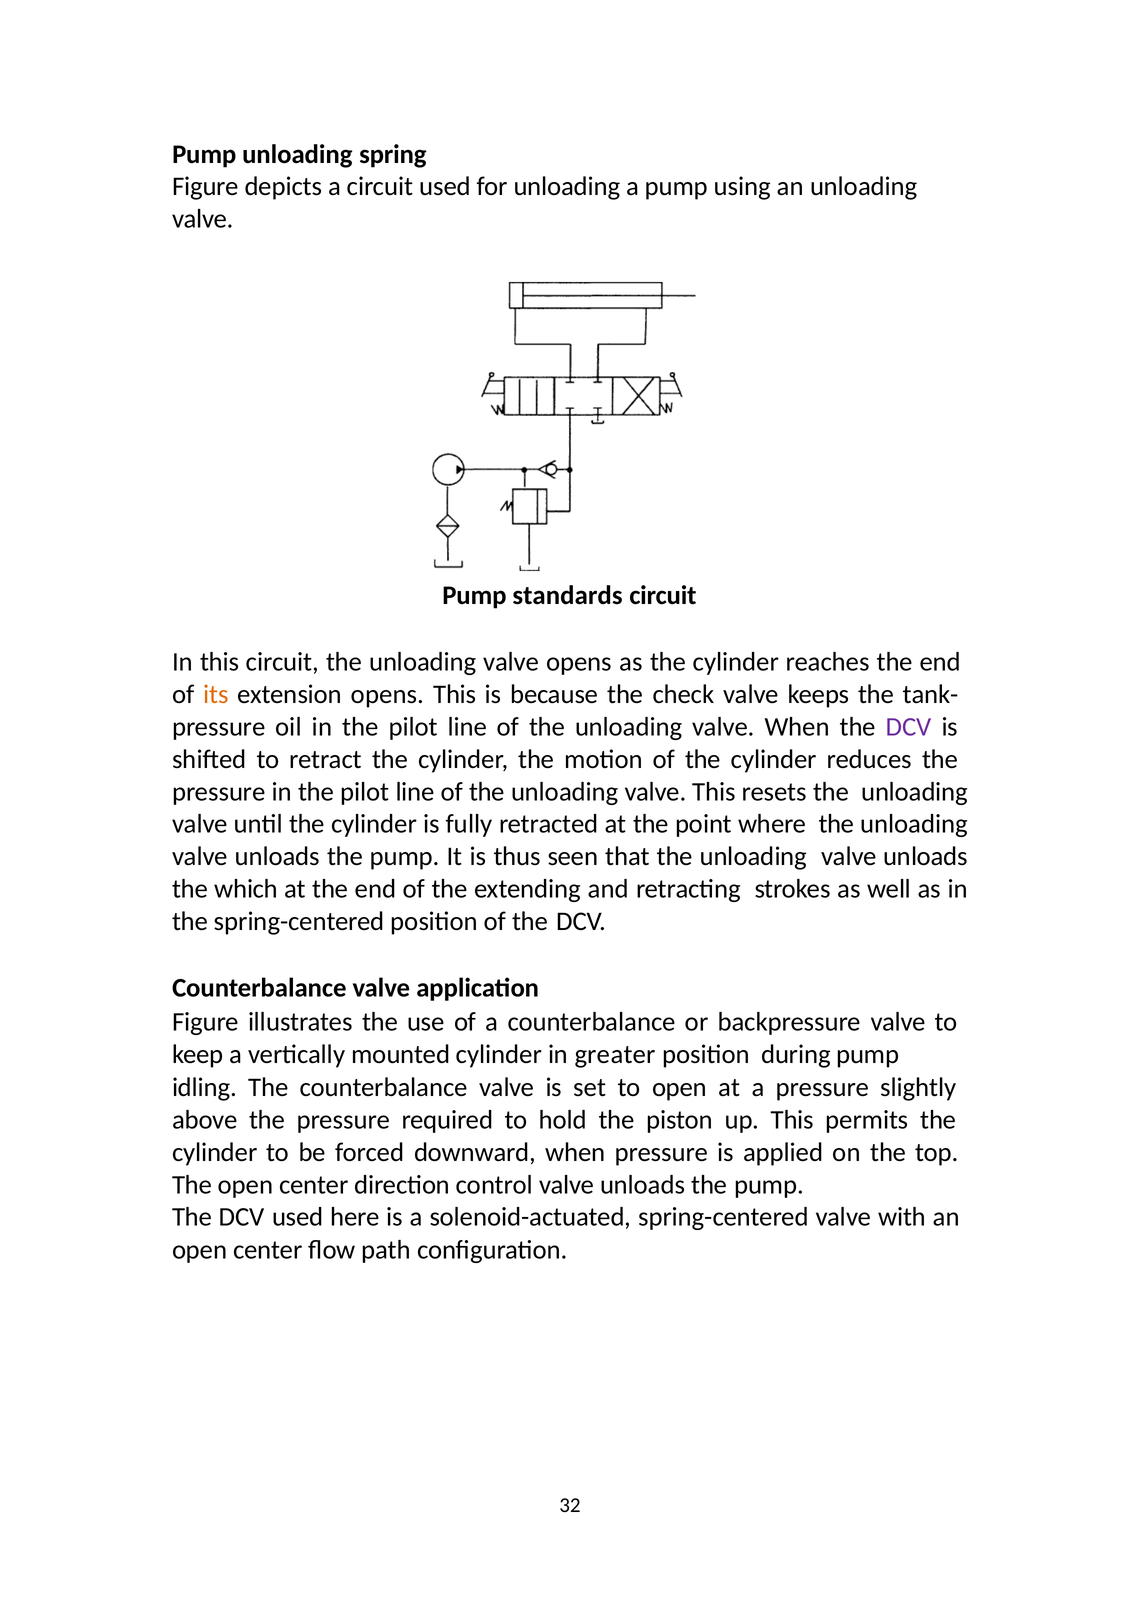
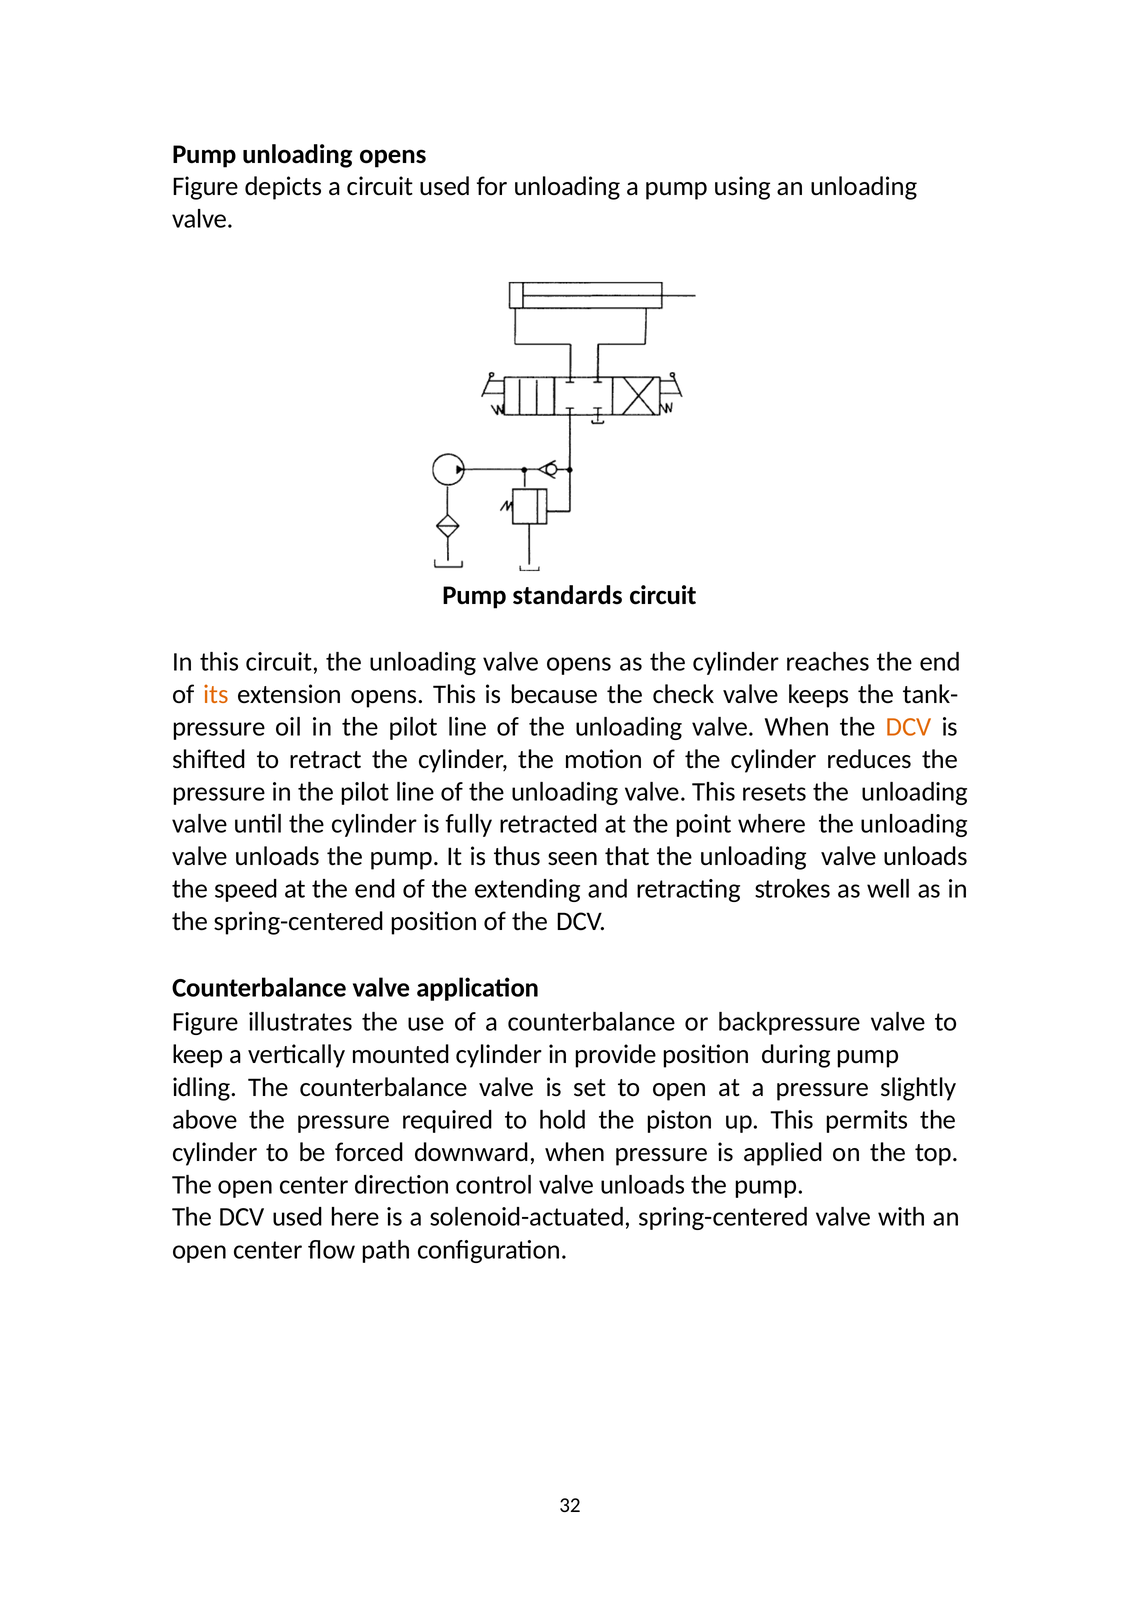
unloading spring: spring -> opens
DCV at (909, 727) colour: purple -> orange
which: which -> speed
greater: greater -> provide
